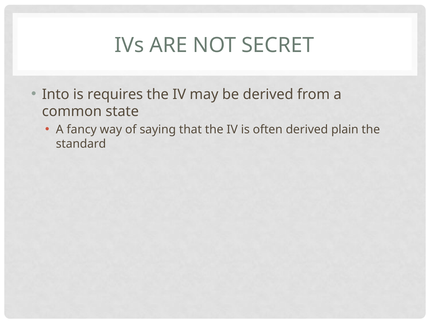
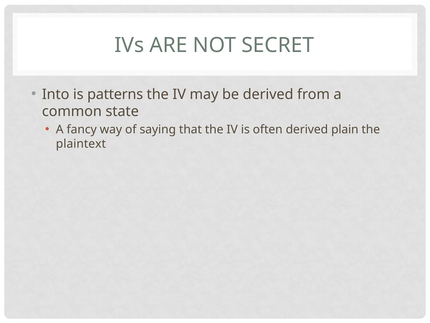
requires: requires -> patterns
standard: standard -> plaintext
